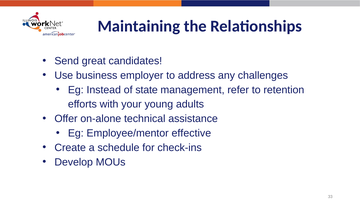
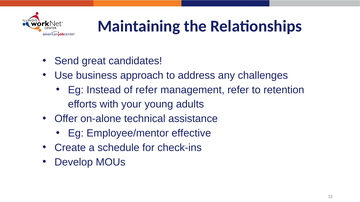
employer: employer -> approach
of state: state -> refer
